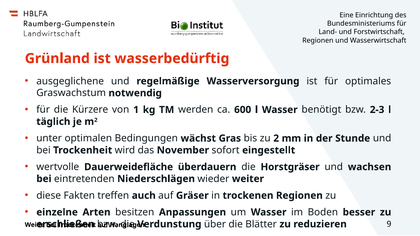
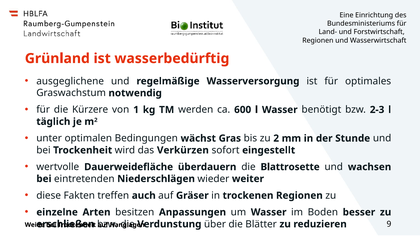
November: November -> Verkürzen
Horstgräser: Horstgräser -> Blattrosette
